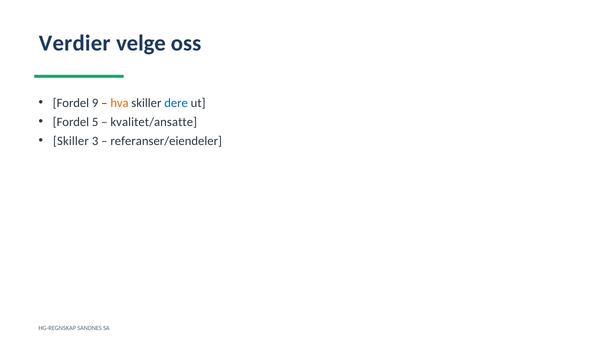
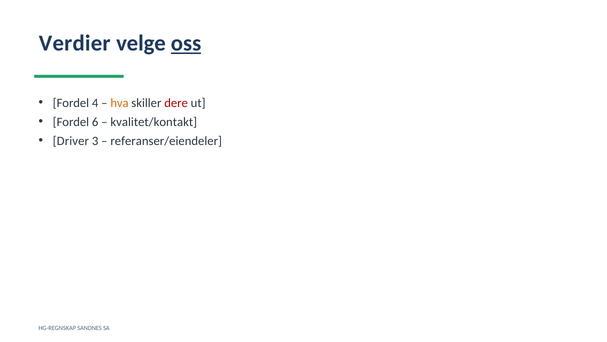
oss underline: none -> present
9: 9 -> 4
dere colour: blue -> red
5: 5 -> 6
kvalitet/ansatte: kvalitet/ansatte -> kvalitet/kontakt
Skiller at (71, 141): Skiller -> Driver
